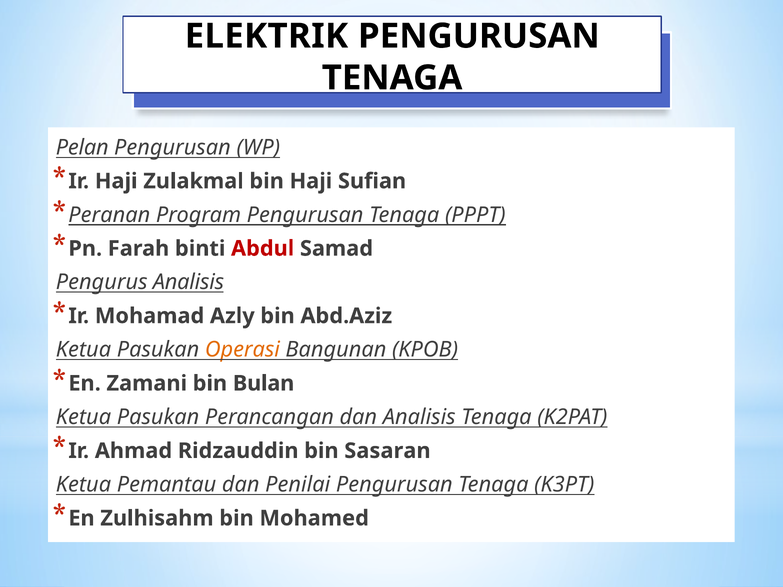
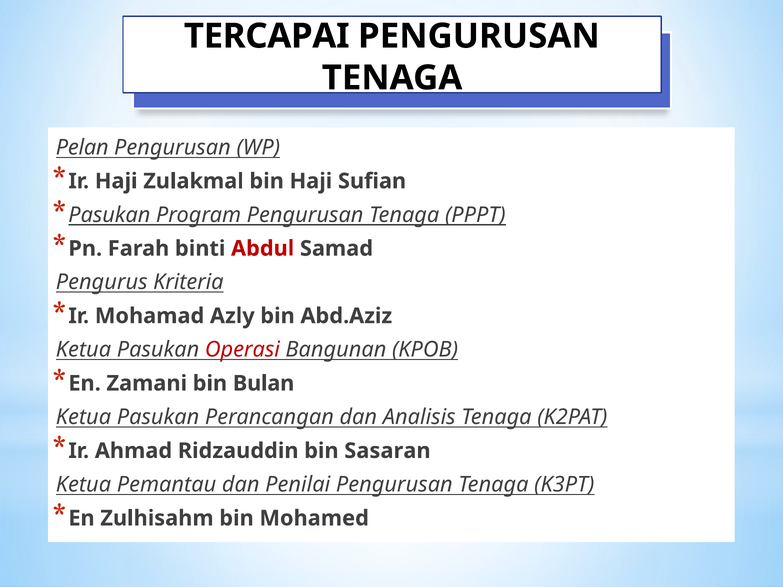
ELEKTRIK: ELEKTRIK -> TERCAPAI
Peranan at (109, 215): Peranan -> Pasukan
Pengurus Analisis: Analisis -> Kriteria
Operasi colour: orange -> red
